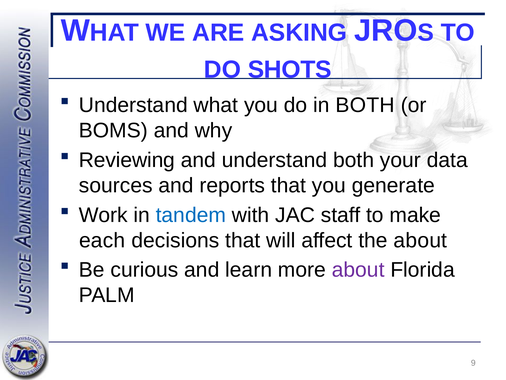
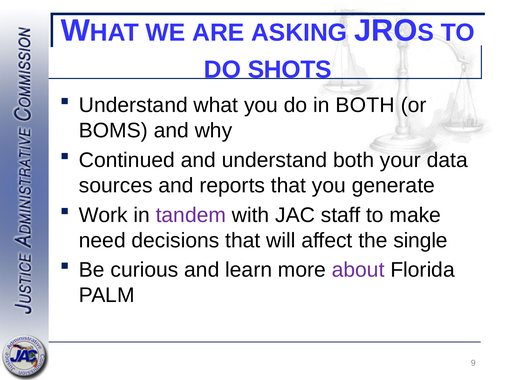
Reviewing: Reviewing -> Continued
tandem colour: blue -> purple
each: each -> need
the about: about -> single
